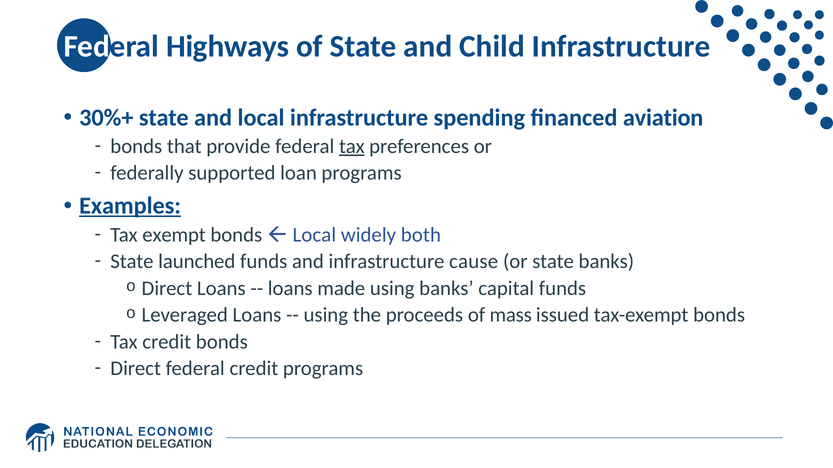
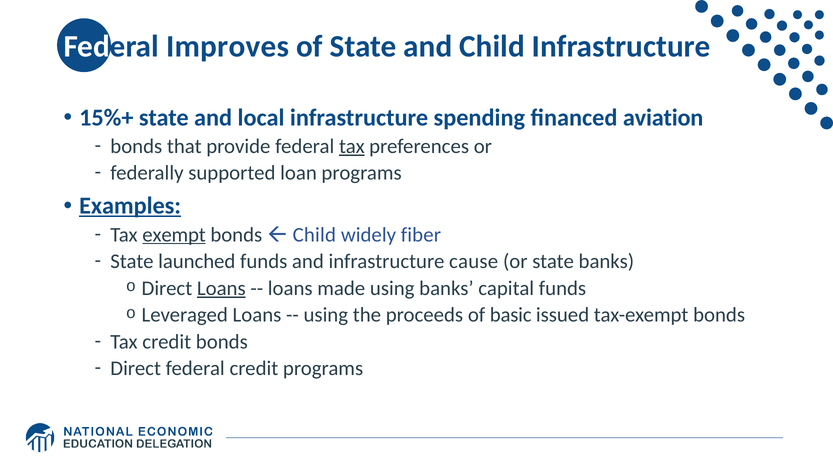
Highways: Highways -> Improves
30%+: 30%+ -> 15%+
exempt underline: none -> present
Local at (314, 235): Local -> Child
both: both -> fiber
Loans at (221, 289) underline: none -> present
mass: mass -> basic
